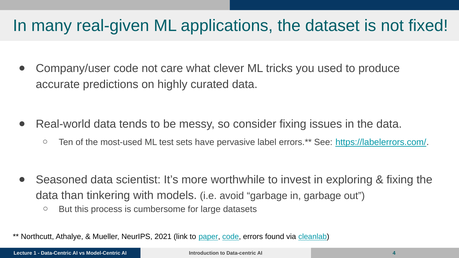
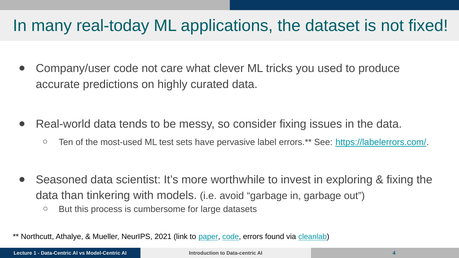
real-given: real-given -> real-today
